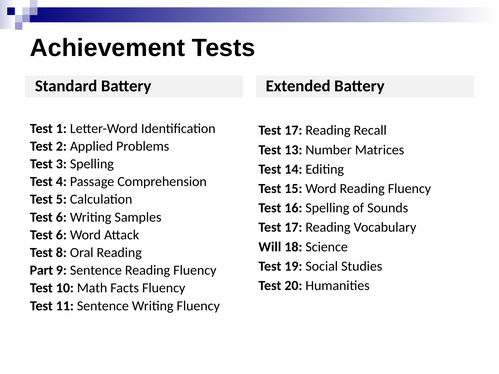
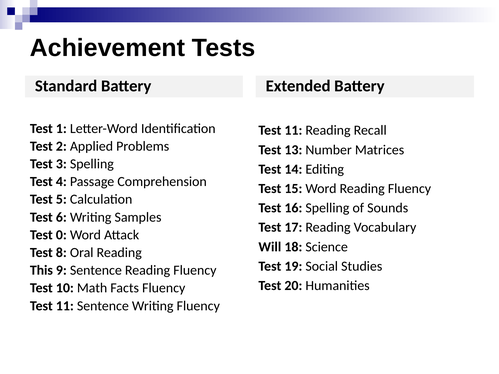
17 at (293, 130): 17 -> 11
6 at (61, 235): 6 -> 0
Part: Part -> This
